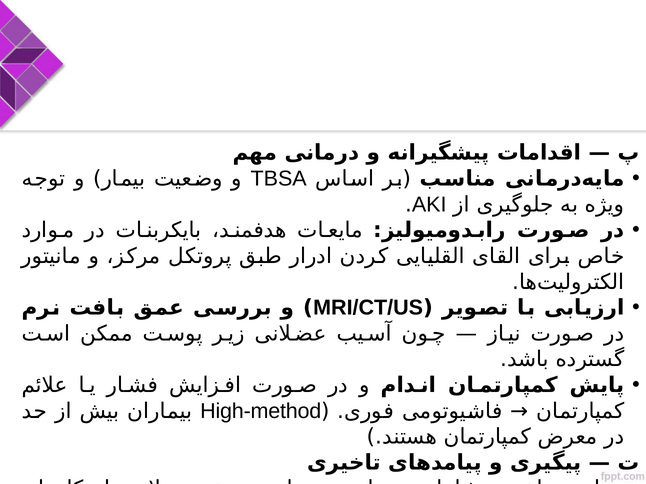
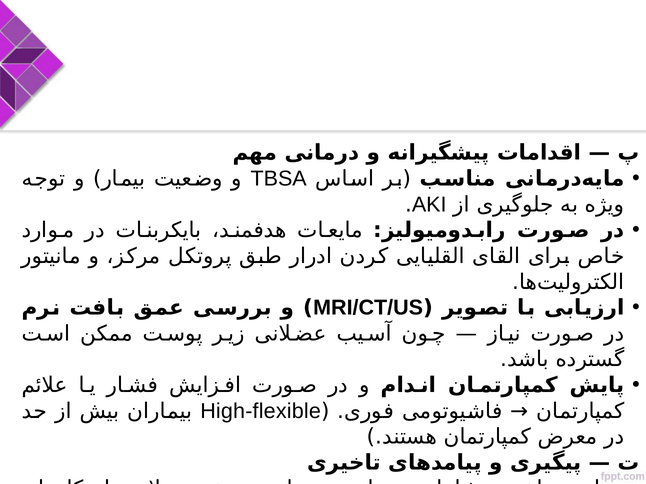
High-method: High-method -> High-flexible
